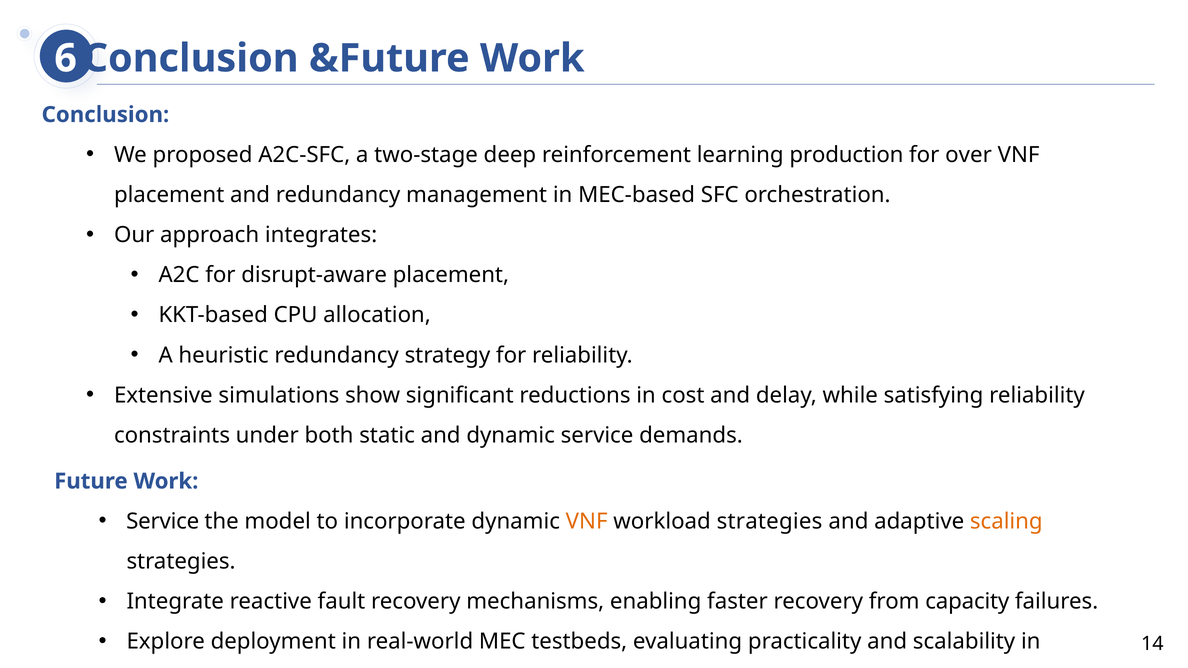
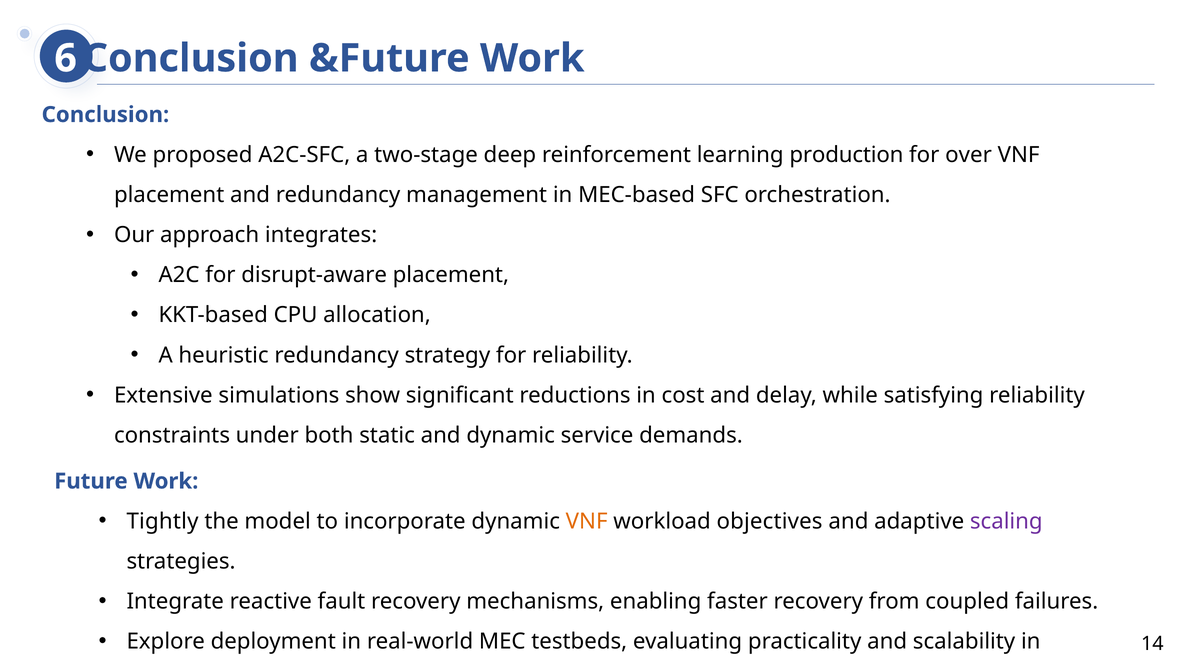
Service at (163, 521): Service -> Tightly
workload strategies: strategies -> objectives
scaling colour: orange -> purple
capacity: capacity -> coupled
